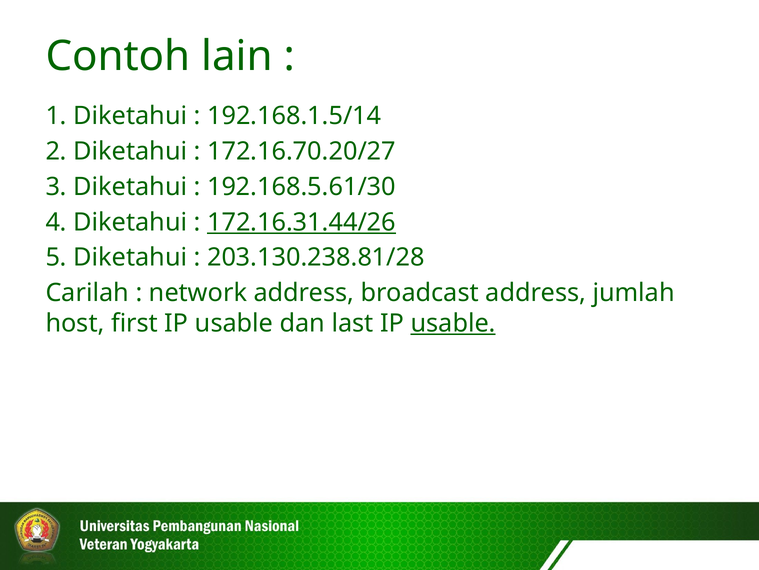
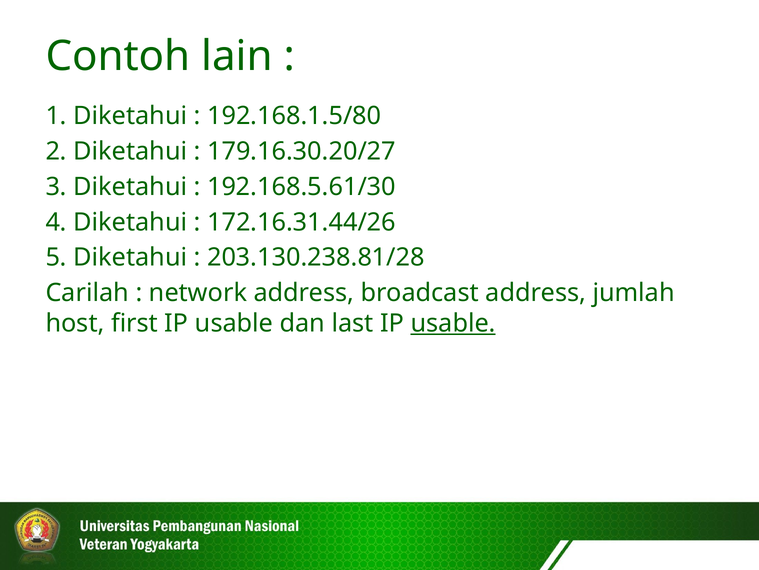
192.168.1.5/14: 192.168.1.5/14 -> 192.168.1.5/80
172.16.70.20/27: 172.16.70.20/27 -> 179.16.30.20/27
172.16.31.44/26 underline: present -> none
